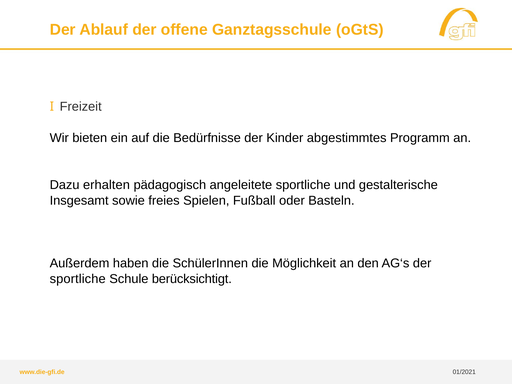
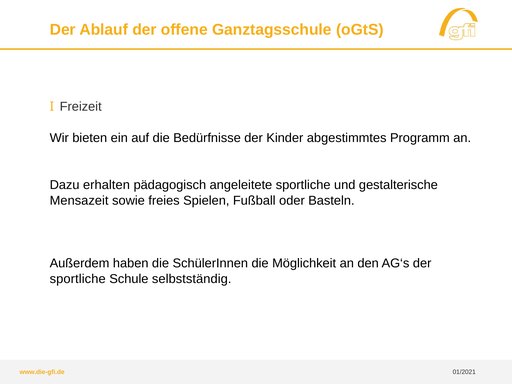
Insgesamt: Insgesamt -> Mensazeit
berücksichtigt: berücksichtigt -> selbstständig
